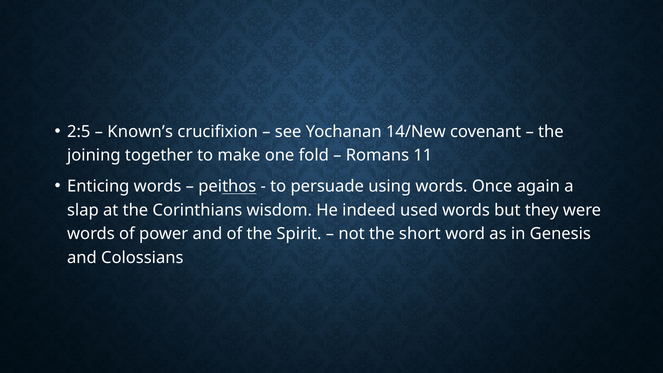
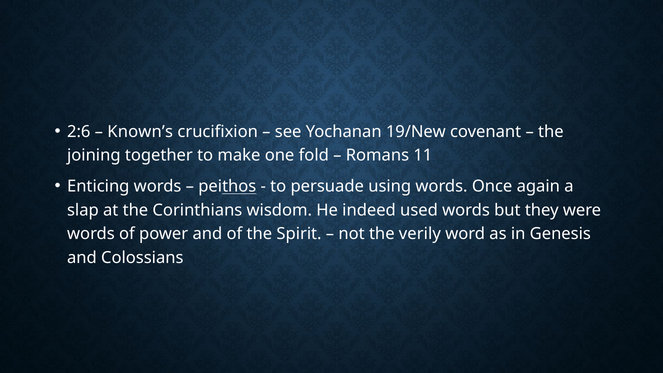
2:5: 2:5 -> 2:6
14/New: 14/New -> 19/New
short: short -> verily
